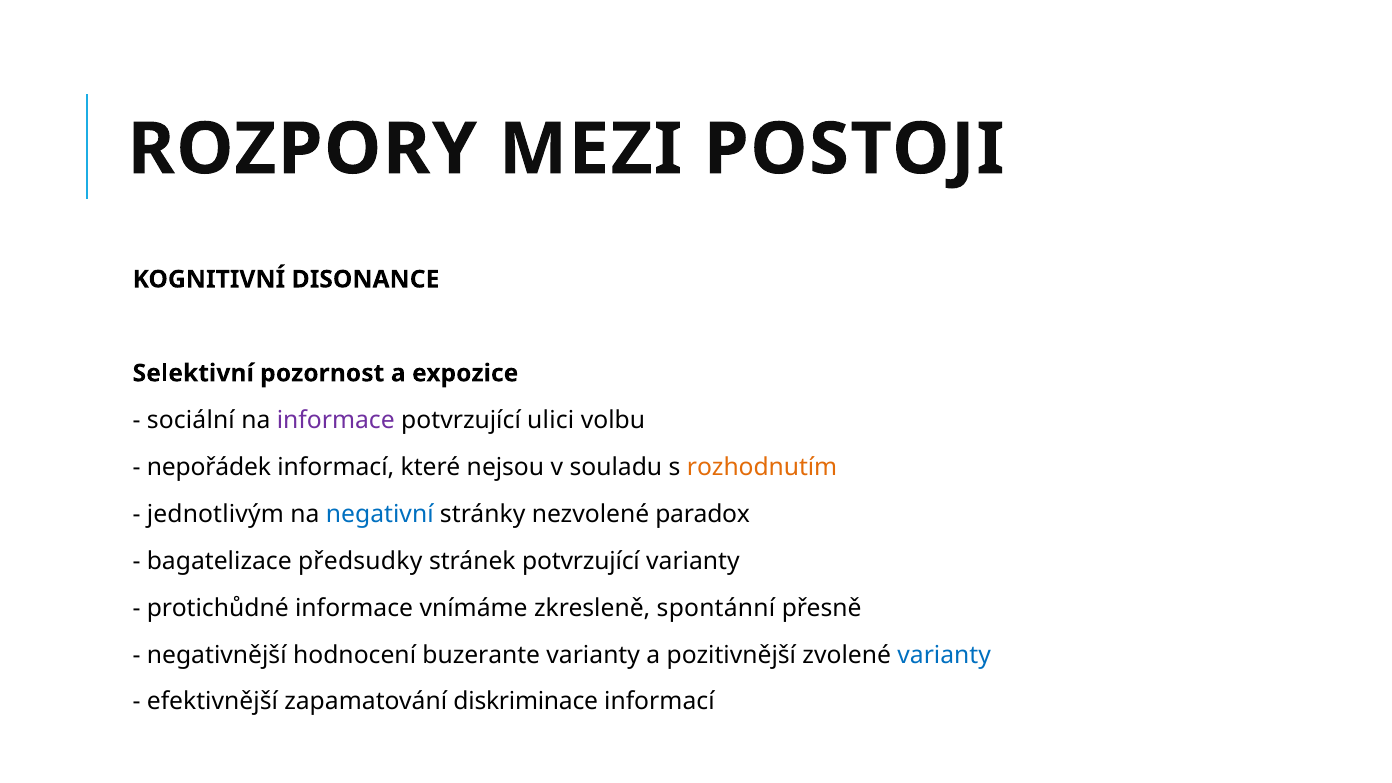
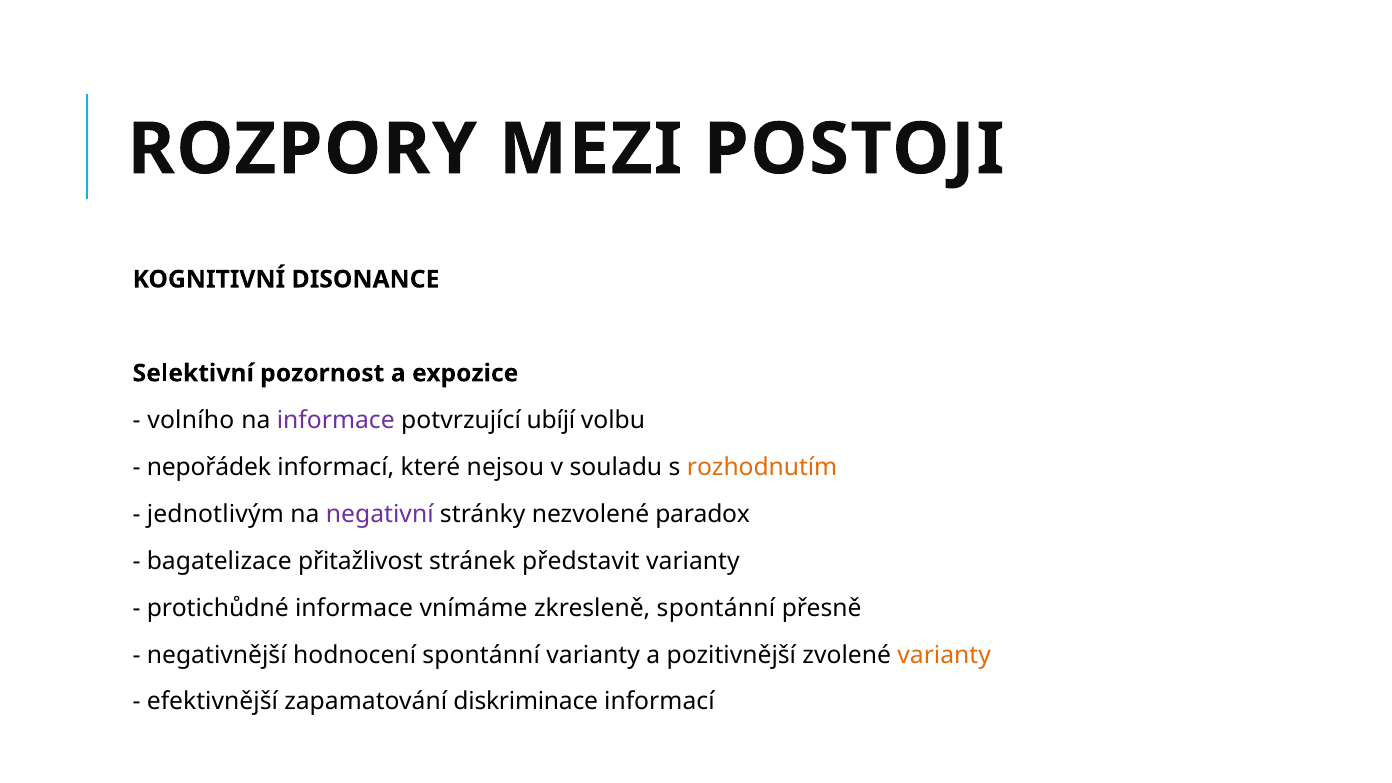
sociální: sociální -> volního
ulici: ulici -> ubíjí
negativní colour: blue -> purple
předsudky: předsudky -> přitažlivost
stránek potvrzující: potvrzující -> představit
hodnocení buzerante: buzerante -> spontánní
varianty at (944, 655) colour: blue -> orange
